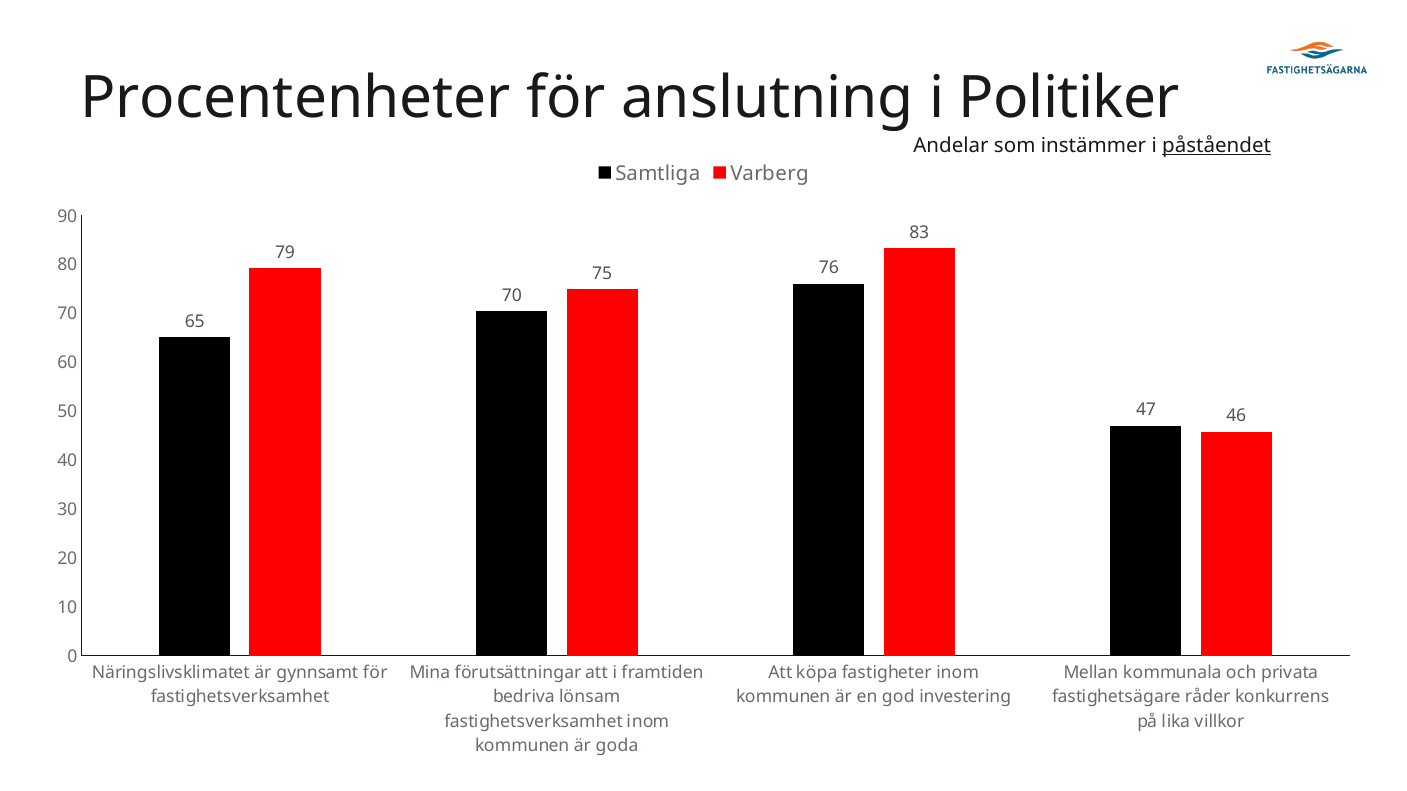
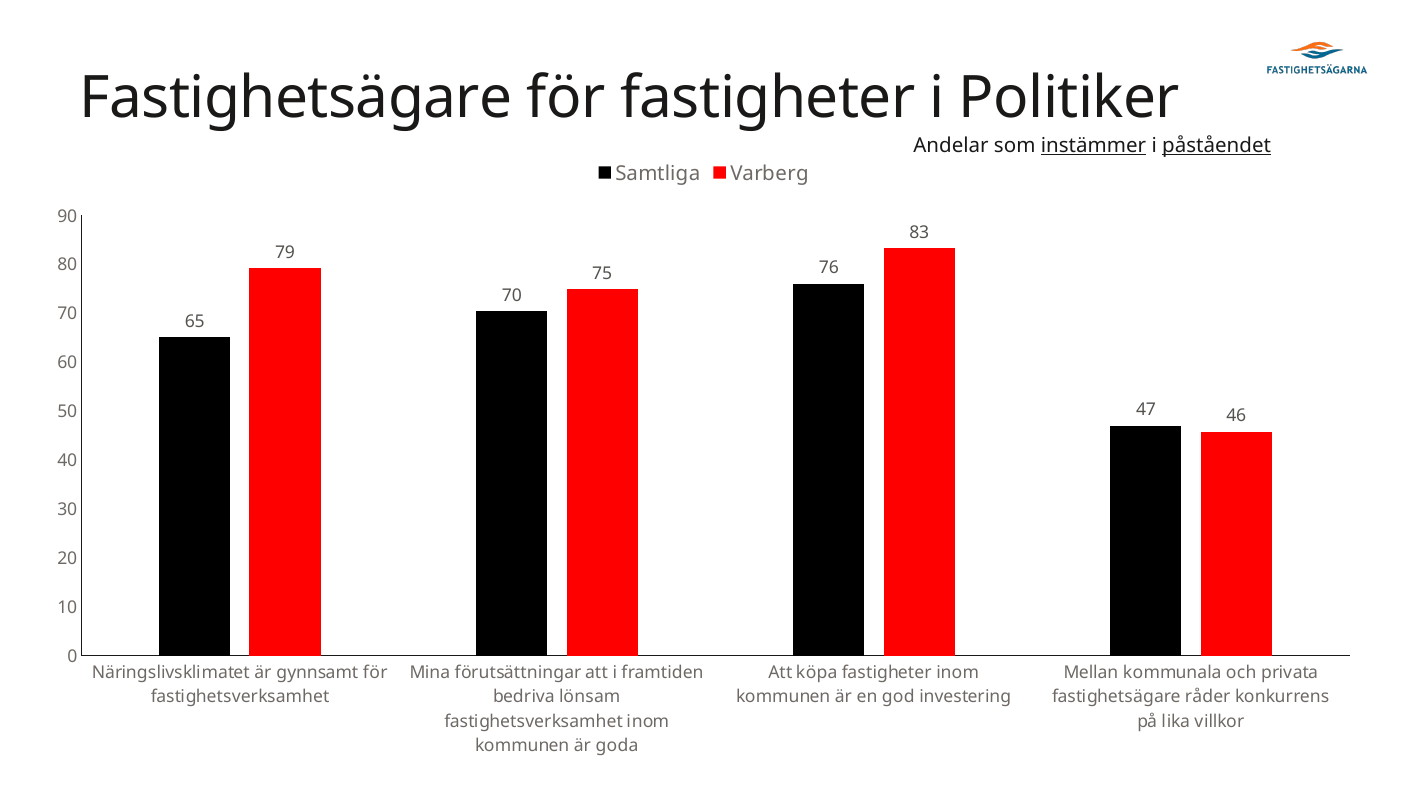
Procentenheter at (296, 98): Procentenheter -> Fastighetsägare
för anslutning: anslutning -> fastigheter
instämmer underline: none -> present
